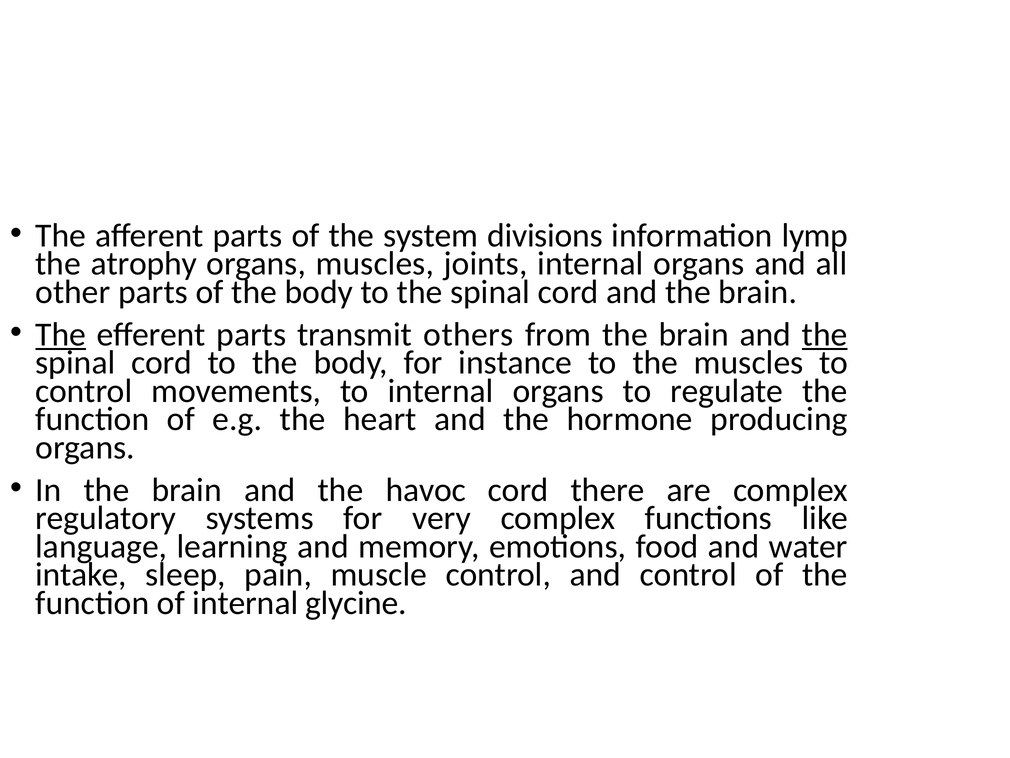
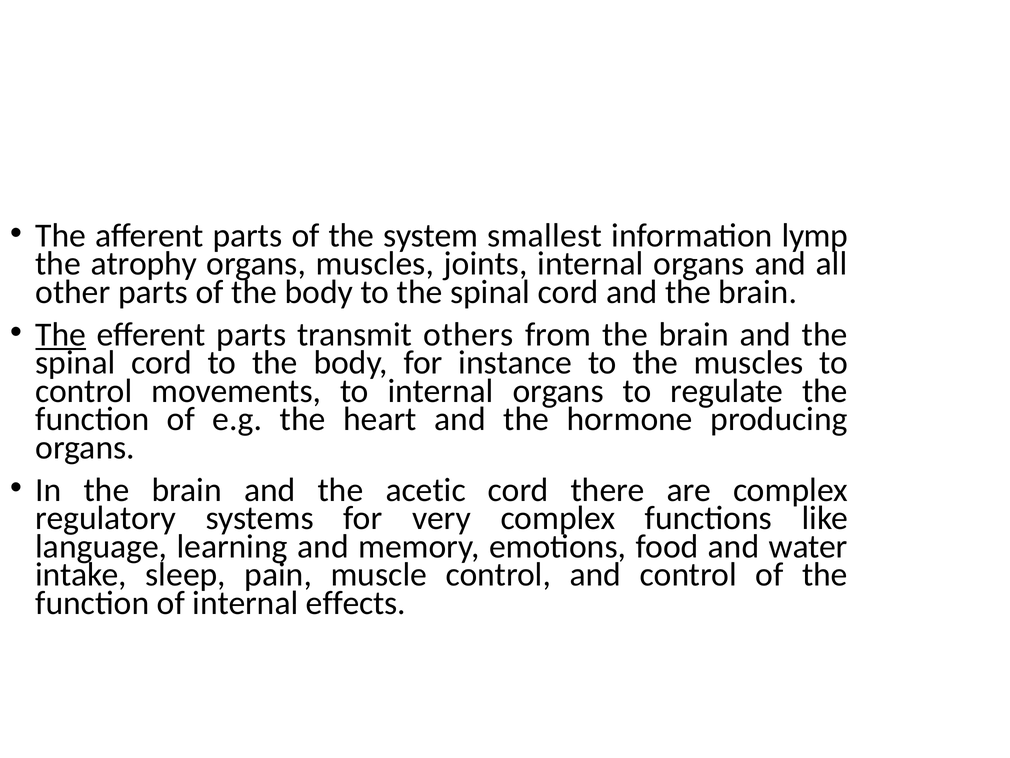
divisions: divisions -> smallest
the at (825, 334) underline: present -> none
havoc: havoc -> acetic
glycine: glycine -> effects
